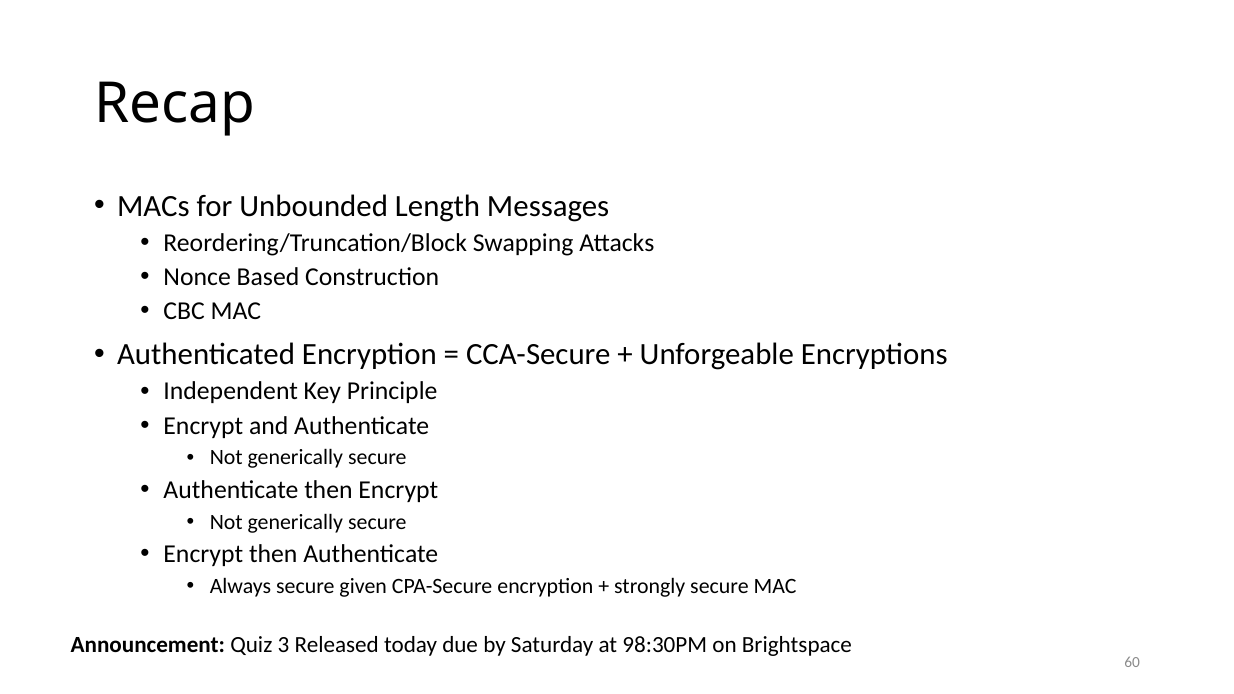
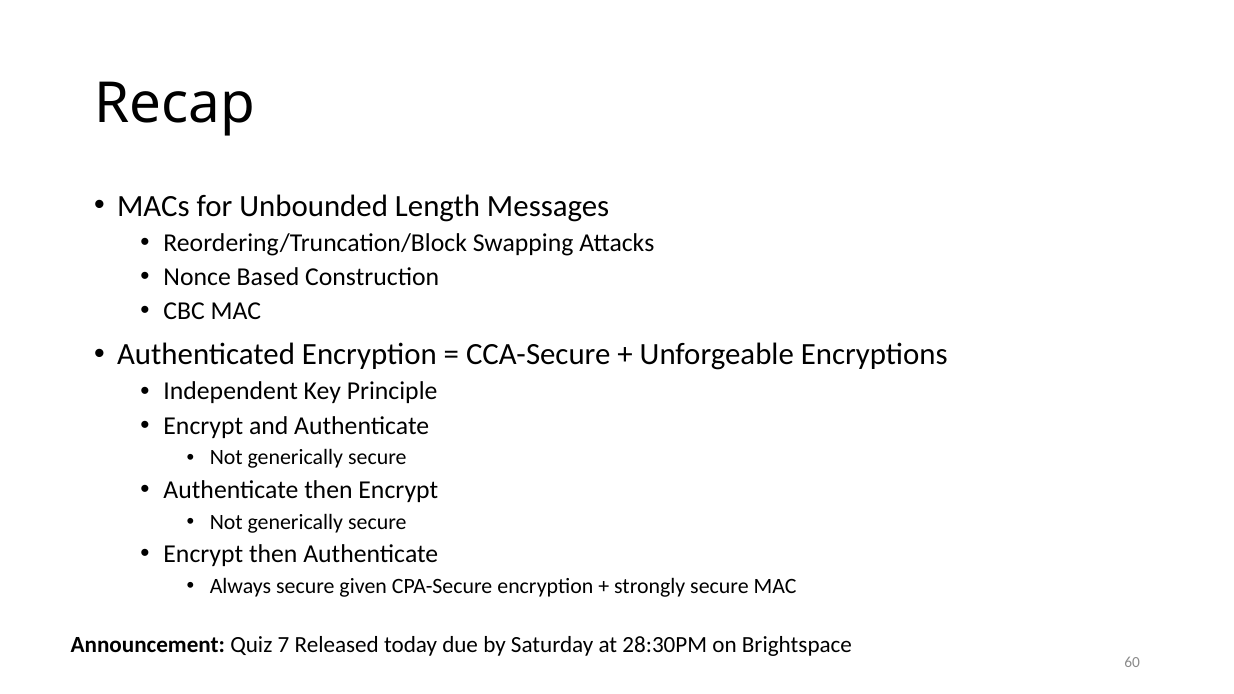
3: 3 -> 7
98:30PM: 98:30PM -> 28:30PM
